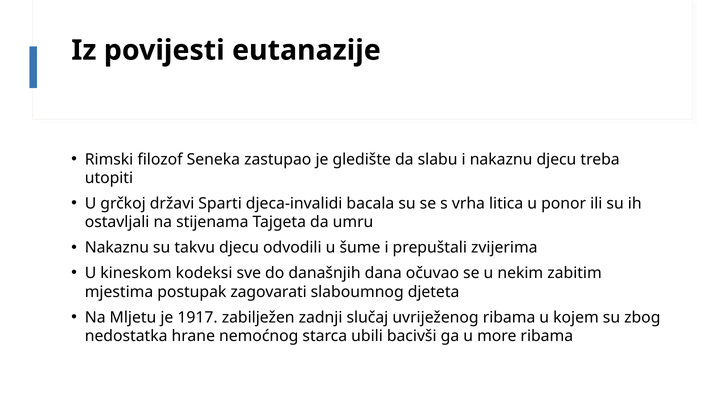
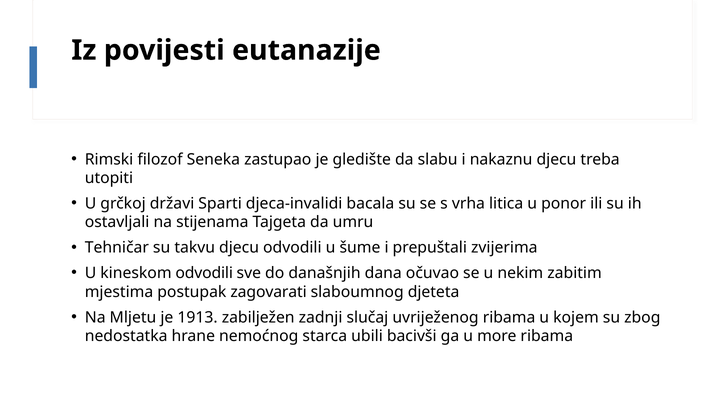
Nakaznu at (117, 248): Nakaznu -> Tehničar
kineskom kodeksi: kodeksi -> odvodili
1917: 1917 -> 1913
